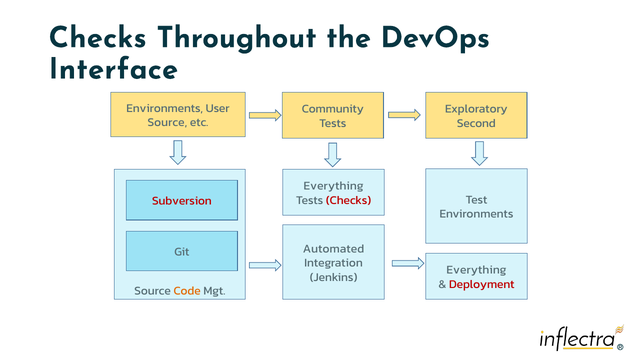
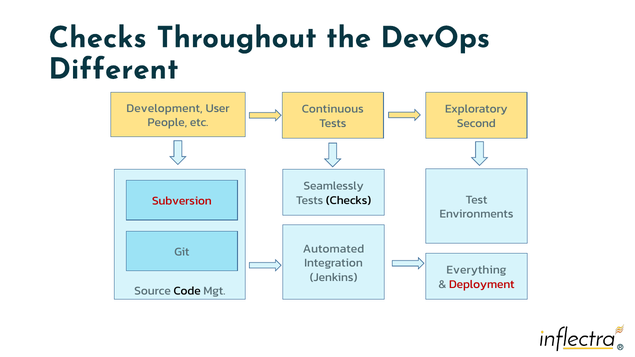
Interface: Interface -> Different
Environments at (165, 108): Environments -> Development
Community: Community -> Continuous
Source at (167, 123): Source -> People
Everything at (334, 186): Everything -> Seamlessly
Checks at (349, 200) colour: red -> black
Code colour: orange -> black
